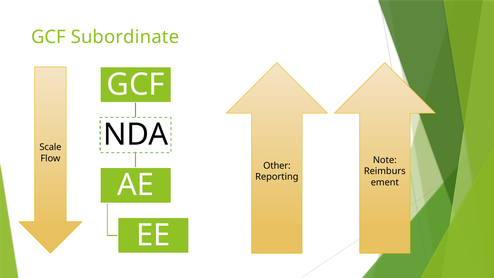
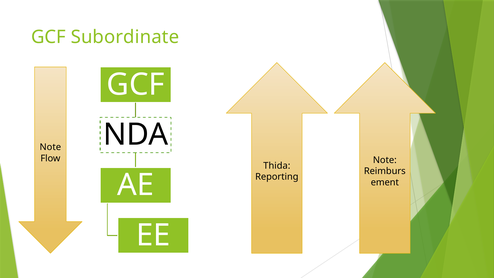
Scale at (50, 147): Scale -> Note
Other: Other -> Thida
